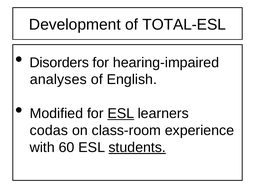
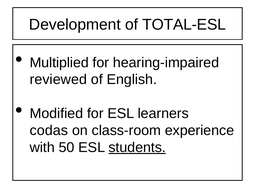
Disorders: Disorders -> Multiplied
analyses: analyses -> reviewed
ESL at (121, 114) underline: present -> none
60: 60 -> 50
